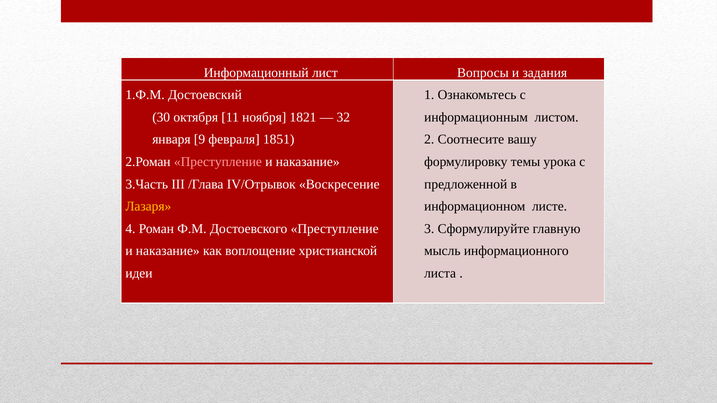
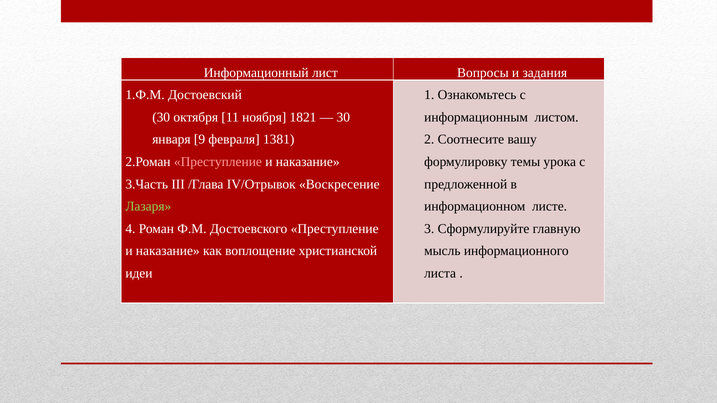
32 at (343, 117): 32 -> 30
1851: 1851 -> 1381
Лазаря colour: yellow -> light green
